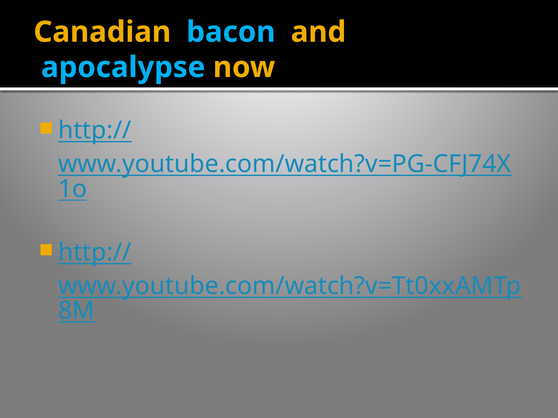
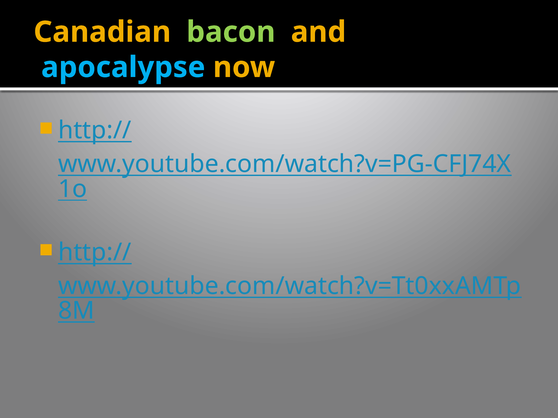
bacon colour: light blue -> light green
